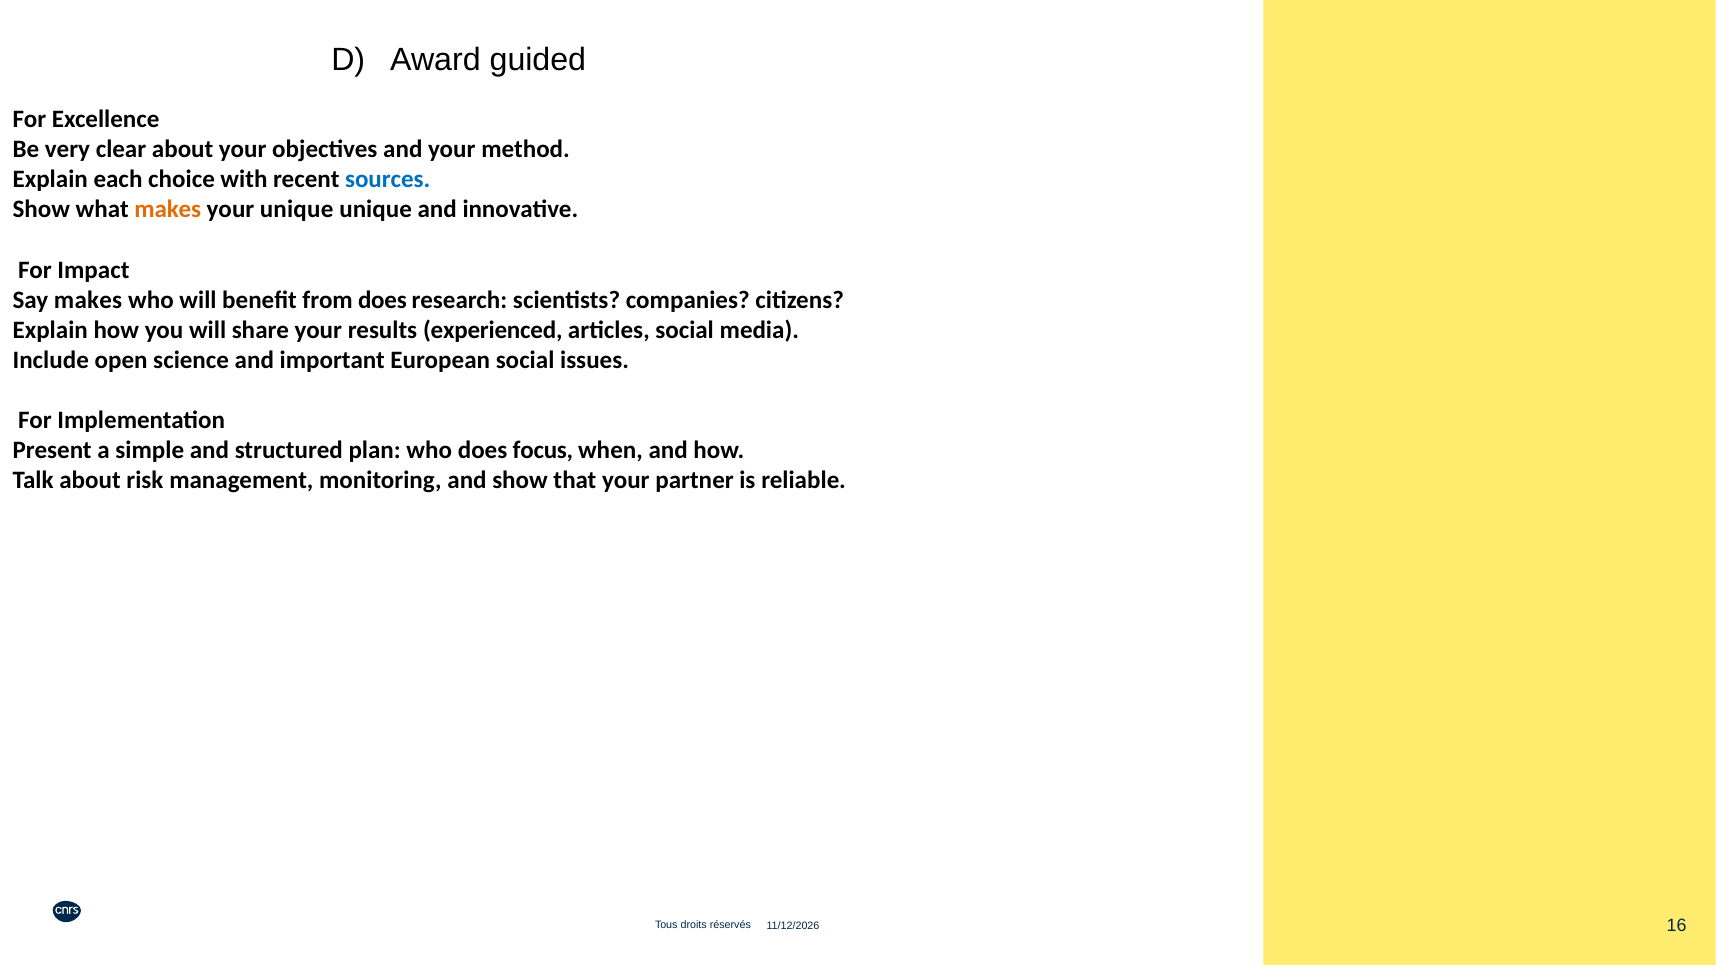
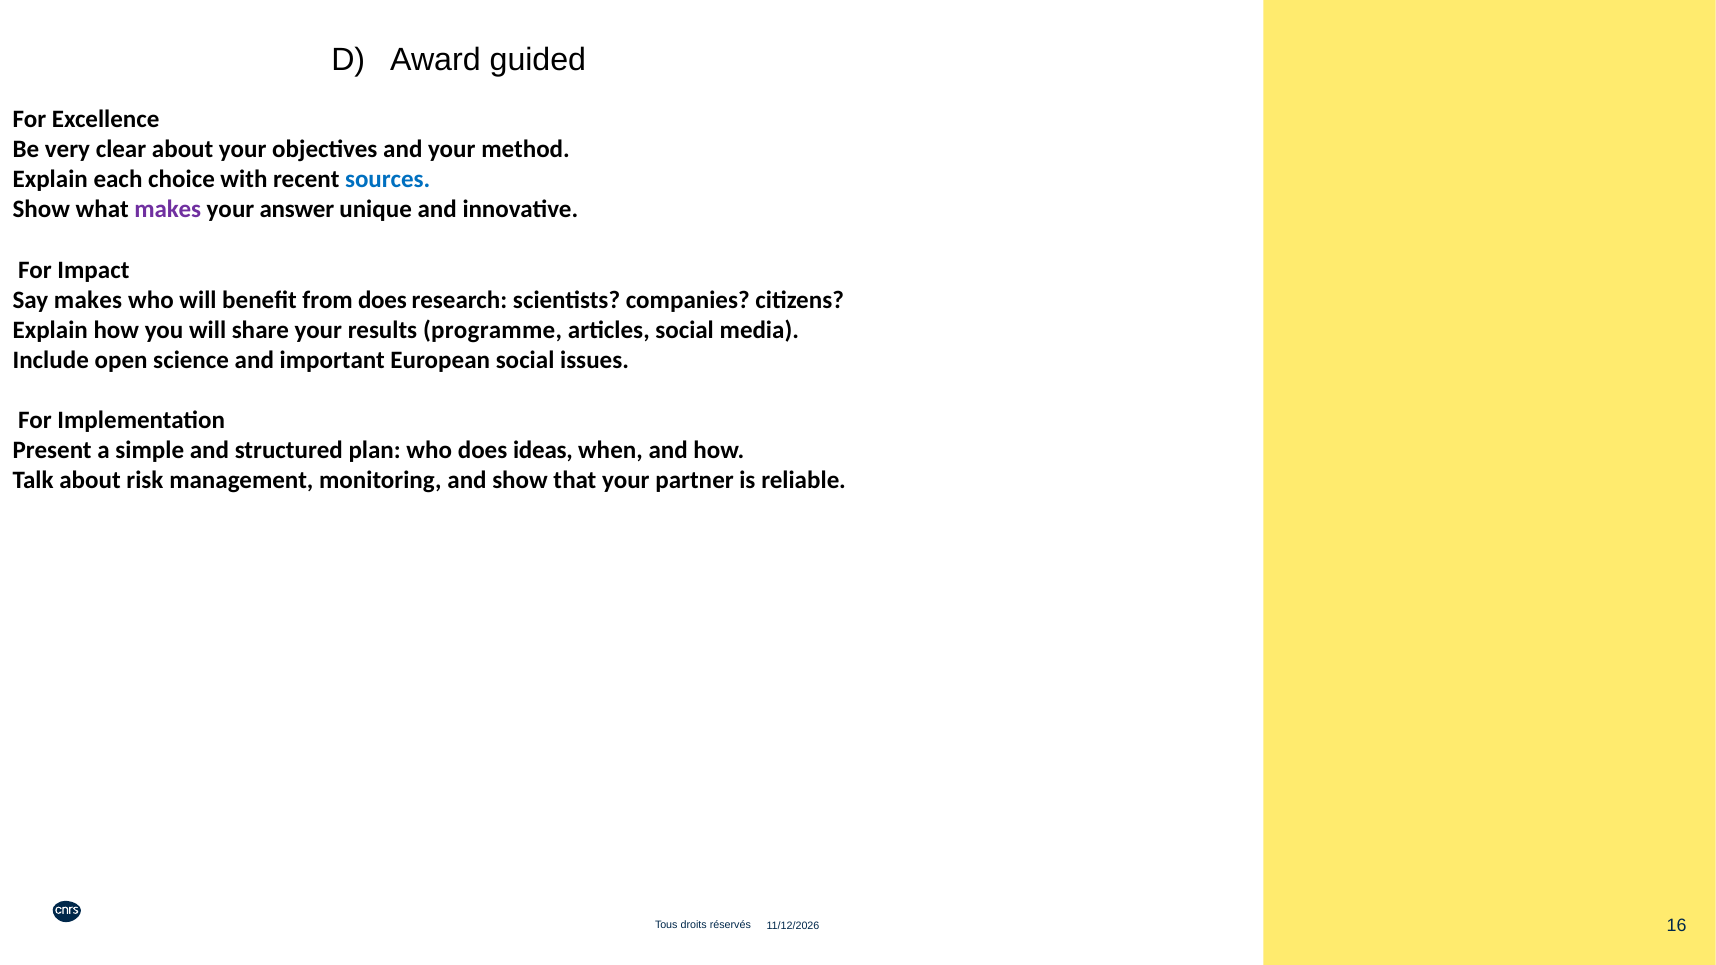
makes at (168, 210) colour: orange -> purple
your unique: unique -> answer
experienced: experienced -> programme
focus: focus -> ideas
